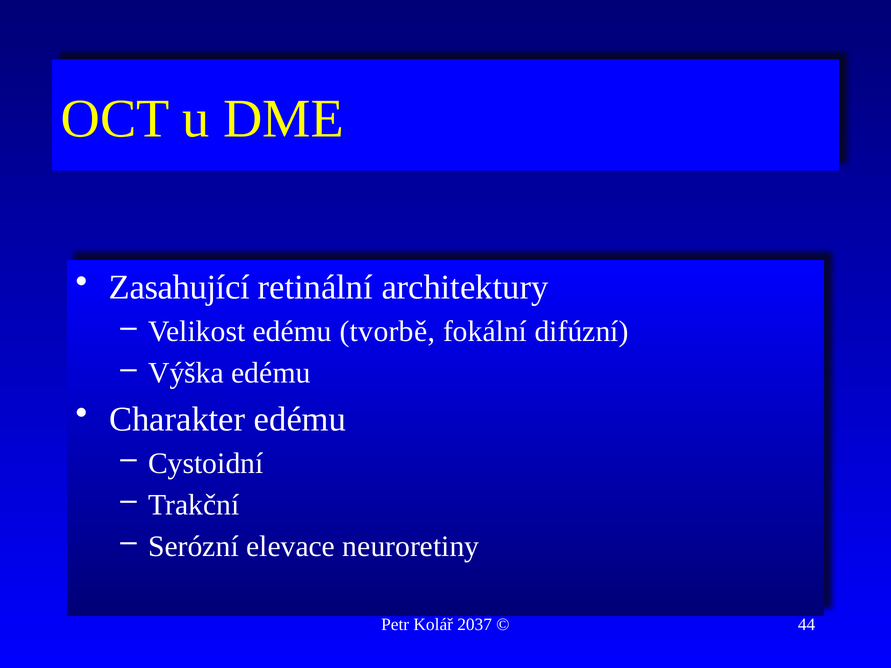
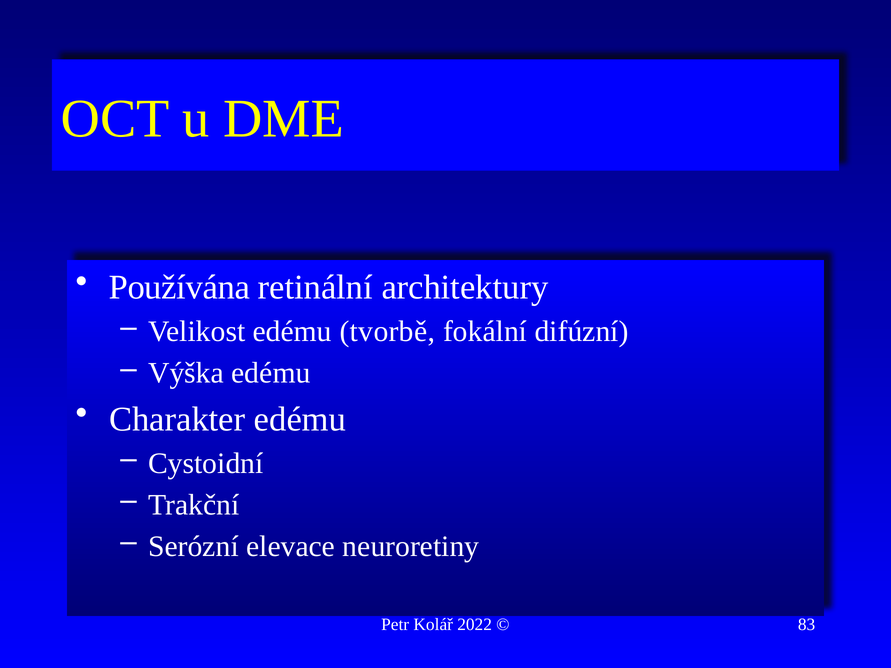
Zasahující: Zasahující -> Používána
2037: 2037 -> 2022
44: 44 -> 83
